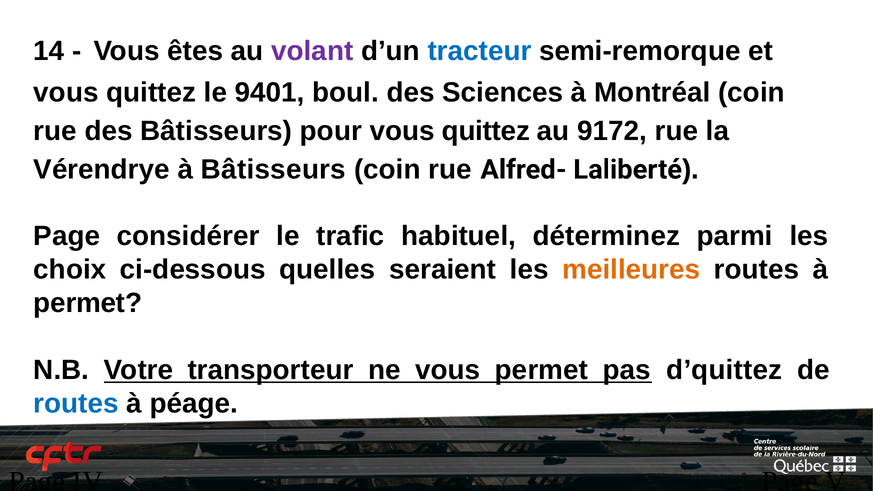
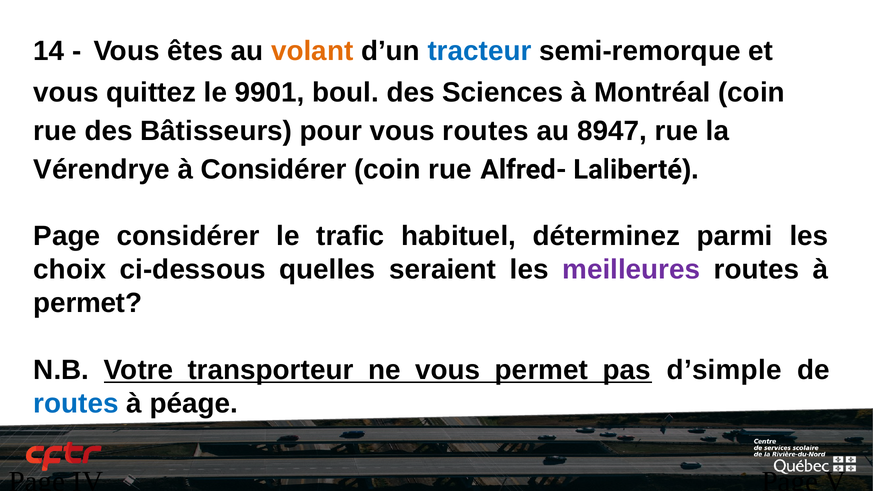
volant colour: purple -> orange
9401: 9401 -> 9901
pour vous quittez: quittez -> routes
9172: 9172 -> 8947
à Bâtisseurs: Bâtisseurs -> Considérer
meilleures colour: orange -> purple
d’quittez: d’quittez -> d’simple
